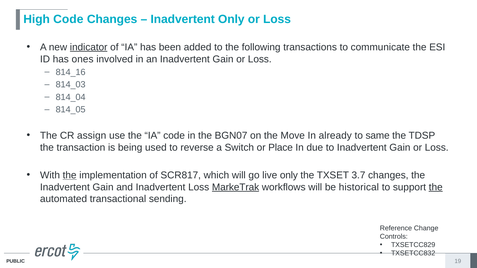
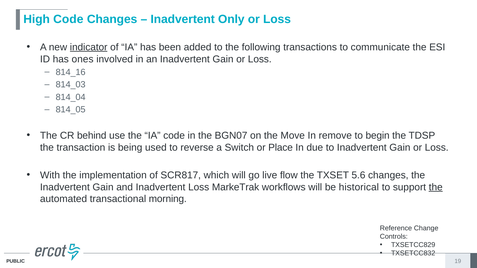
assign: assign -> behind
already: already -> remove
same: same -> begin
the at (70, 175) underline: present -> none
live only: only -> flow
3.7: 3.7 -> 5.6
MarkeTrak underline: present -> none
sending: sending -> morning
